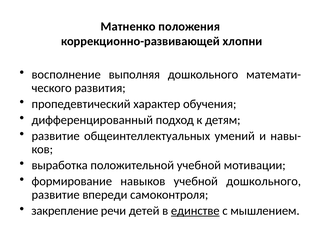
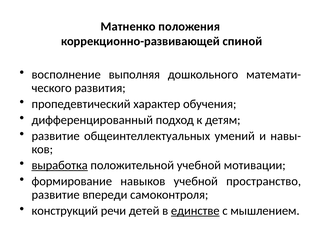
хлопни: хлопни -> спиной
выработка underline: none -> present
учебной дошкольного: дошкольного -> пространство
закрепление: закрепление -> конструкций
